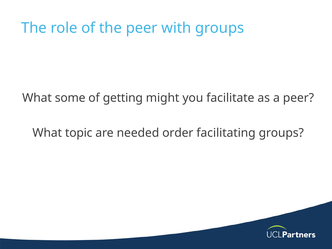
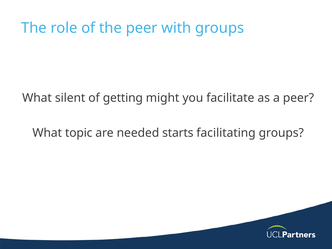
some: some -> silent
order: order -> starts
